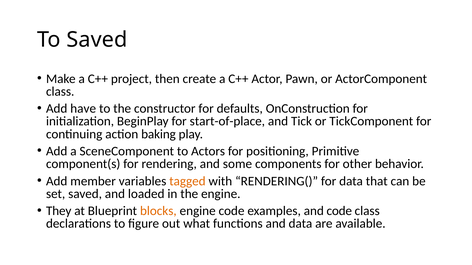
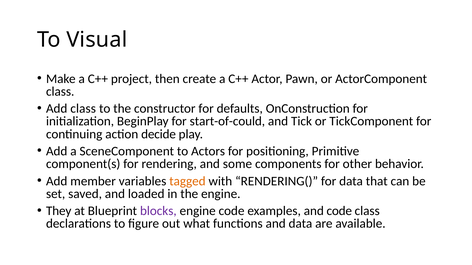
To Saved: Saved -> Visual
Add have: have -> class
start-of-place: start-of-place -> start-of-could
baking: baking -> decide
blocks colour: orange -> purple
